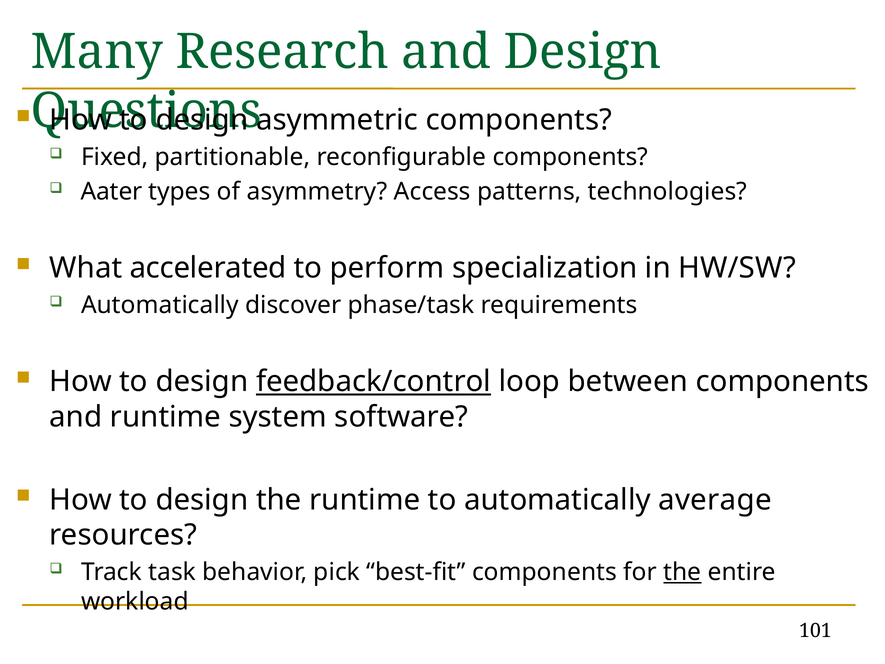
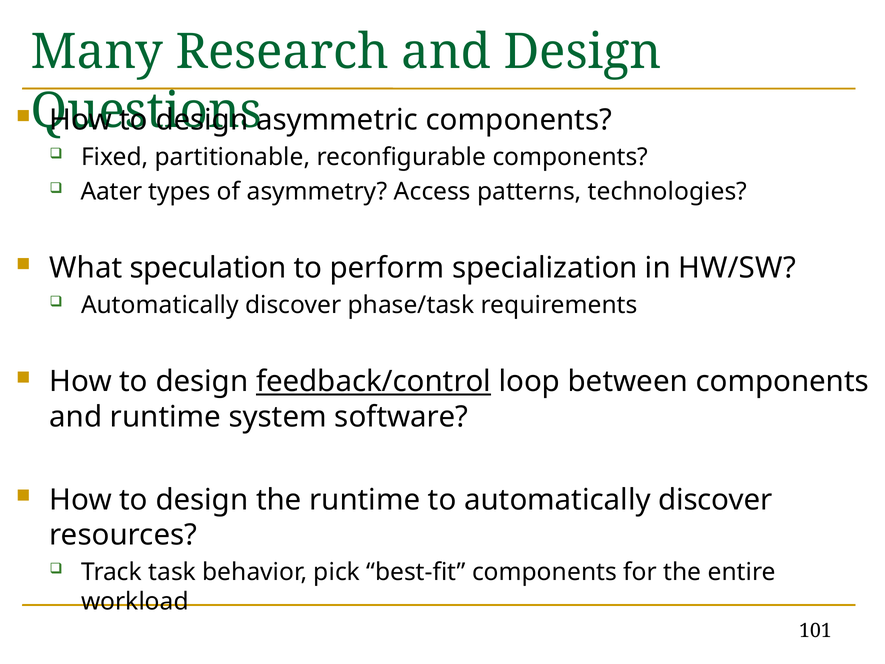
accelerated: accelerated -> speculation
to automatically average: average -> discover
the at (682, 572) underline: present -> none
